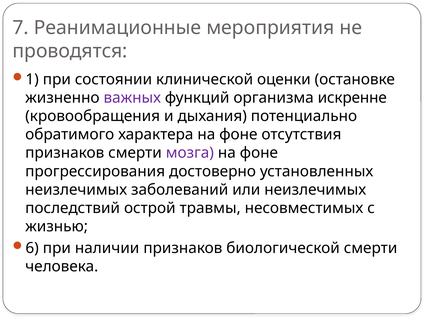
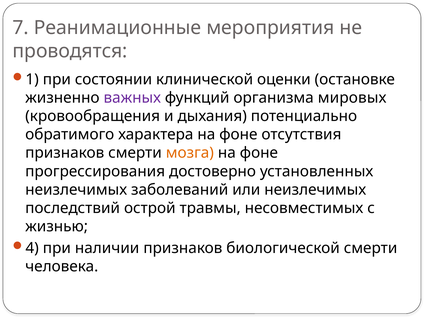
искренне: искренне -> мировых
мозга colour: purple -> orange
6: 6 -> 4
